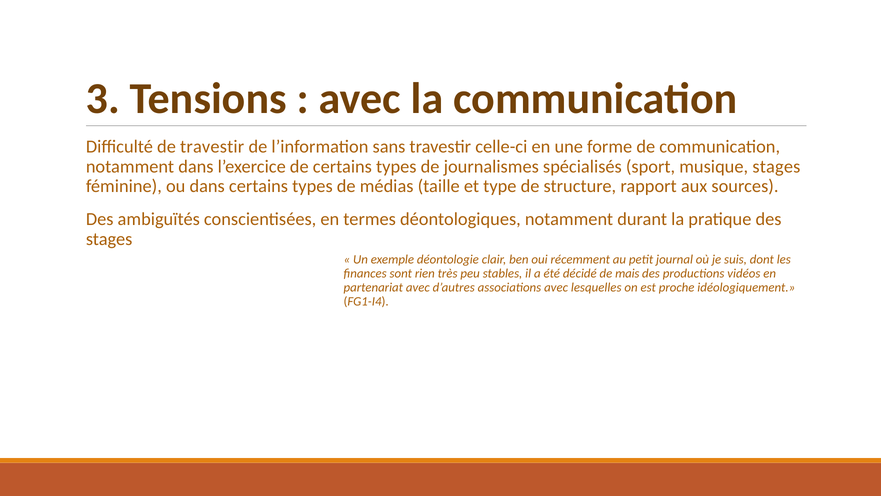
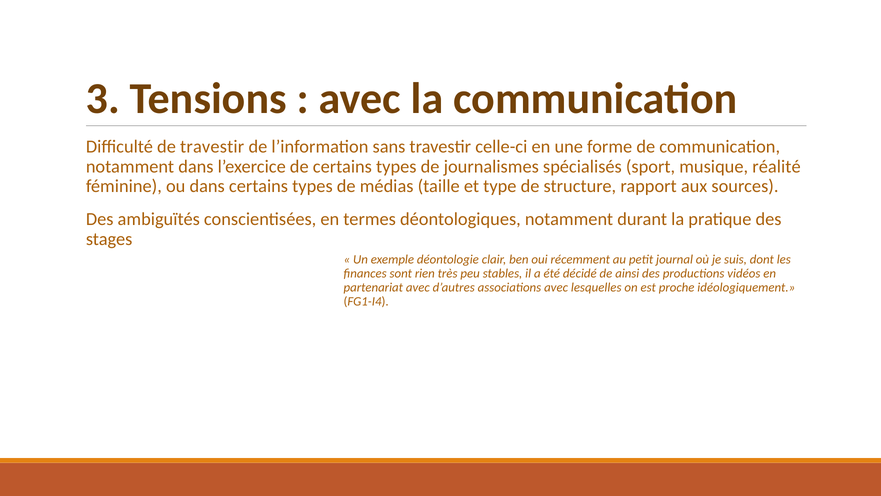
musique stages: stages -> réalité
mais: mais -> ainsi
